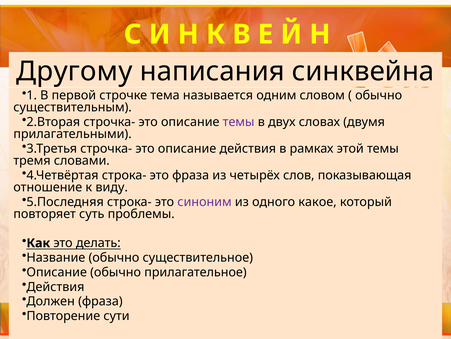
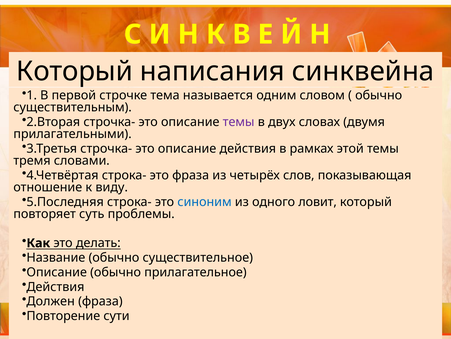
Другому at (74, 71): Другому -> Который
синоним colour: purple -> blue
какое: какое -> ловит
